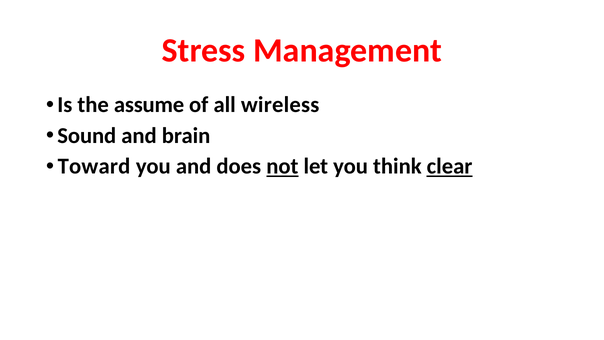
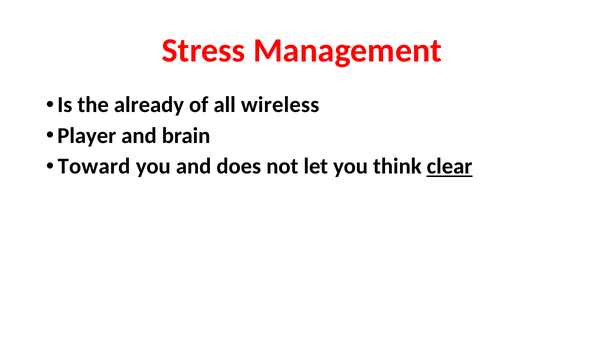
assume: assume -> already
Sound: Sound -> Player
not underline: present -> none
